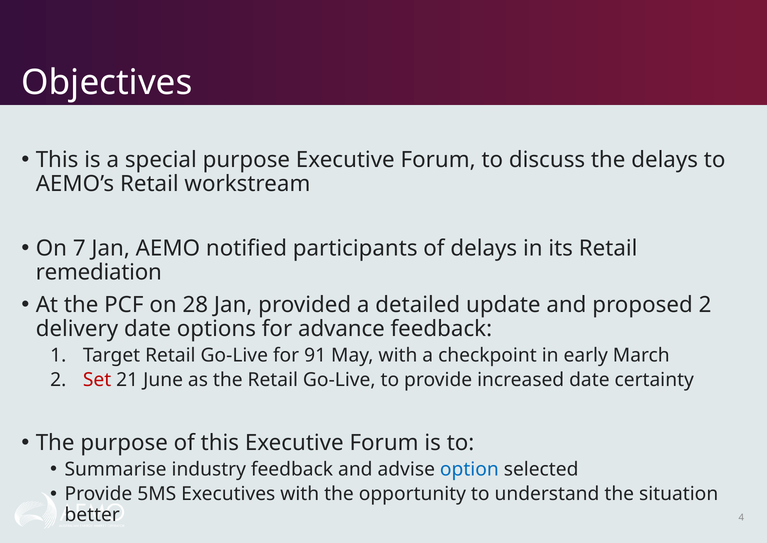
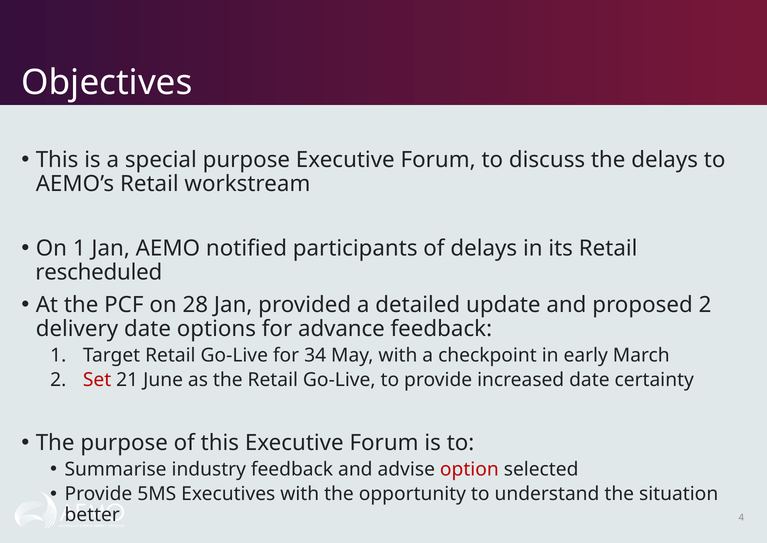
On 7: 7 -> 1
remediation: remediation -> rescheduled
91: 91 -> 34
option colour: blue -> red
